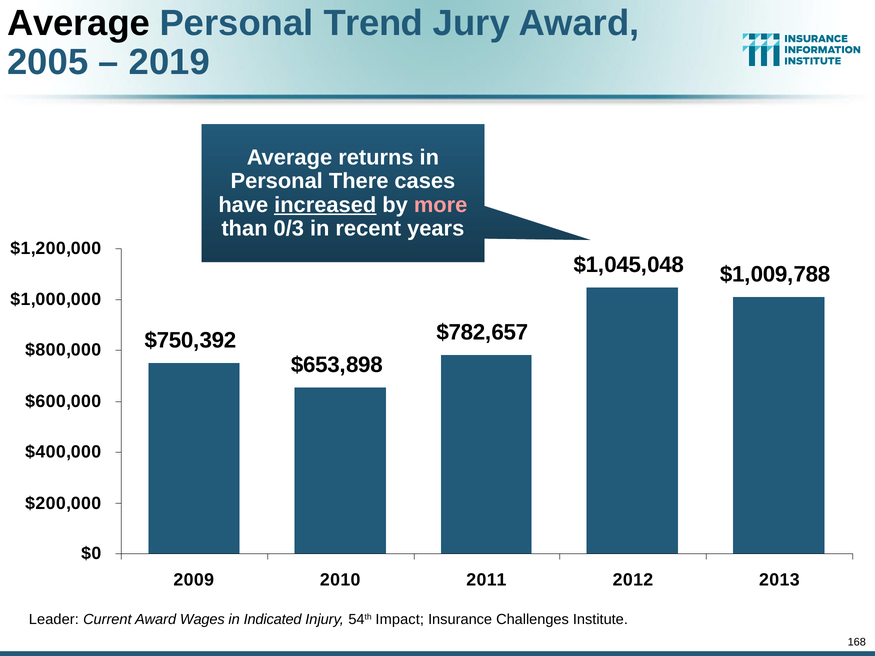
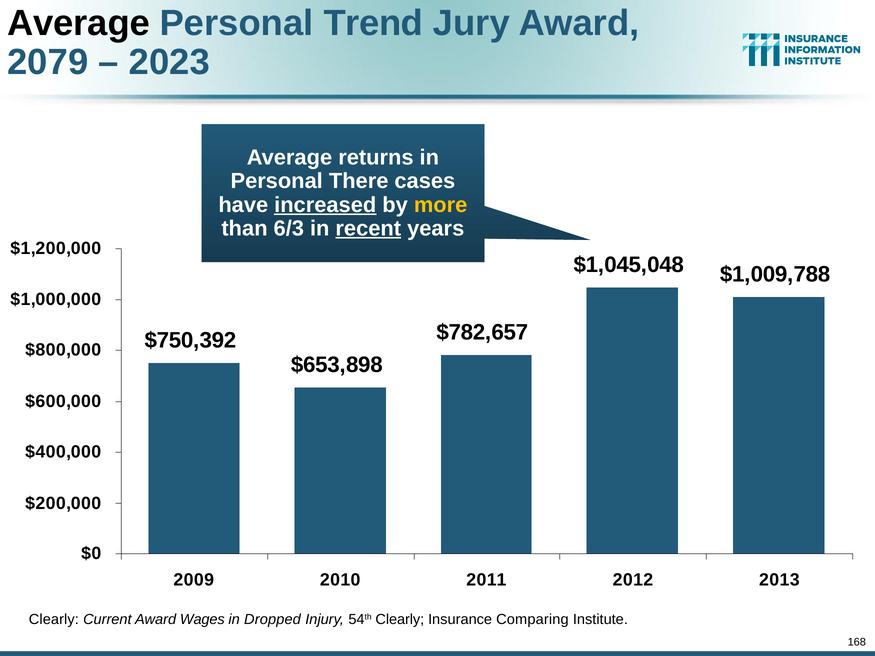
2005: 2005 -> 2079
2019: 2019 -> 2023
more colour: pink -> yellow
0/3: 0/3 -> 6/3
recent underline: none -> present
Leader at (54, 620): Leader -> Clearly
Indicated: Indicated -> Dropped
54th Impact: Impact -> Clearly
Challenges: Challenges -> Comparing
